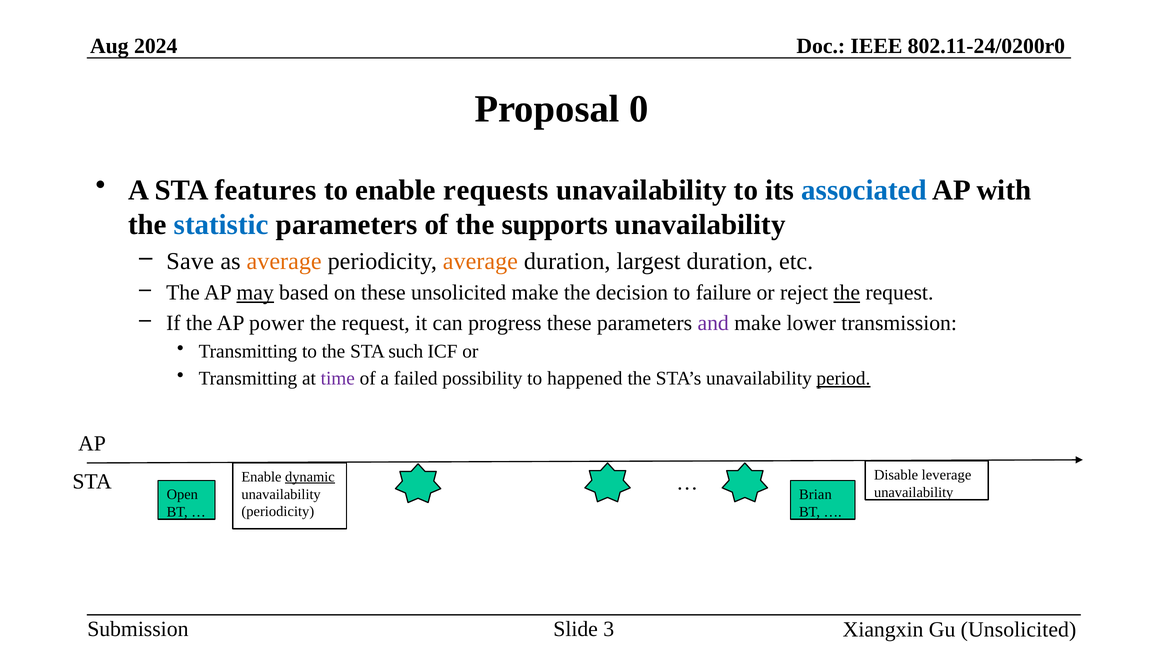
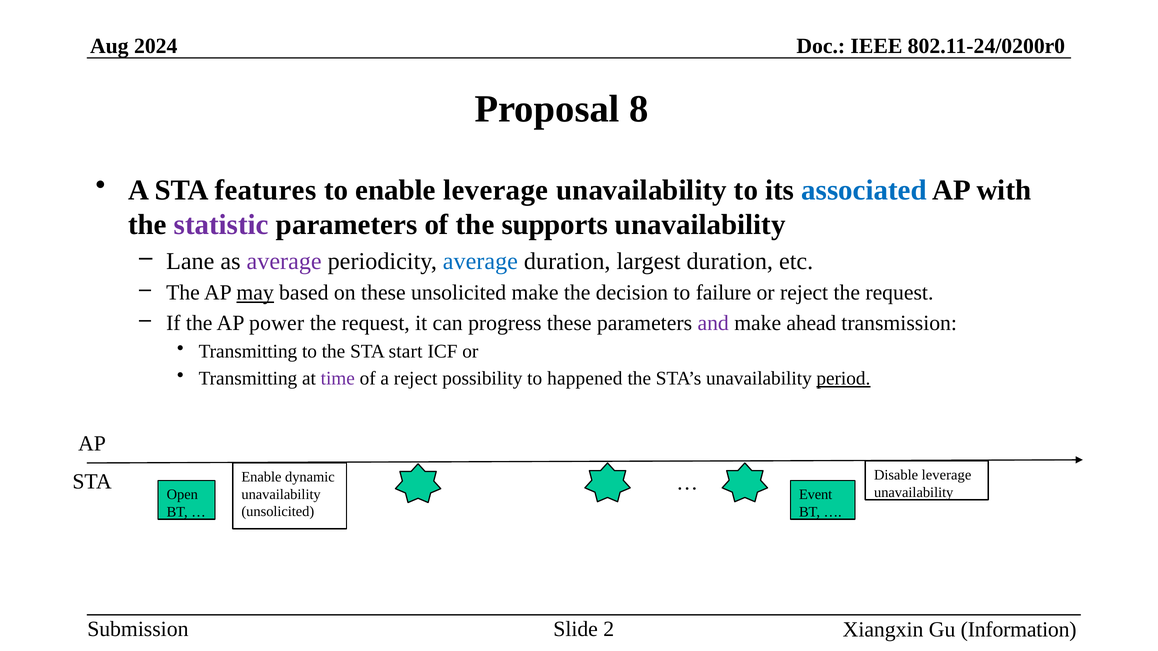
0: 0 -> 8
enable requests: requests -> leverage
statistic colour: blue -> purple
Save: Save -> Lane
average at (284, 261) colour: orange -> purple
average at (480, 261) colour: orange -> blue
the at (847, 293) underline: present -> none
lower: lower -> ahead
such: such -> start
a failed: failed -> reject
dynamic underline: present -> none
Brian: Brian -> Event
periodicity at (278, 512): periodicity -> unsolicited
3: 3 -> 2
Gu Unsolicited: Unsolicited -> Information
